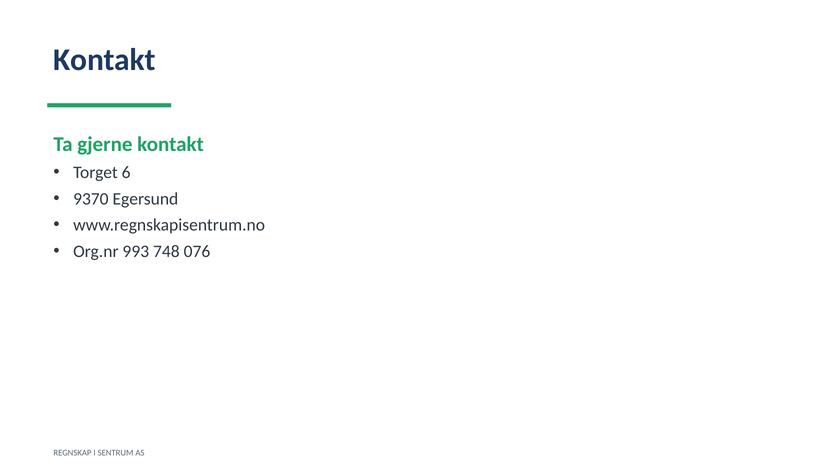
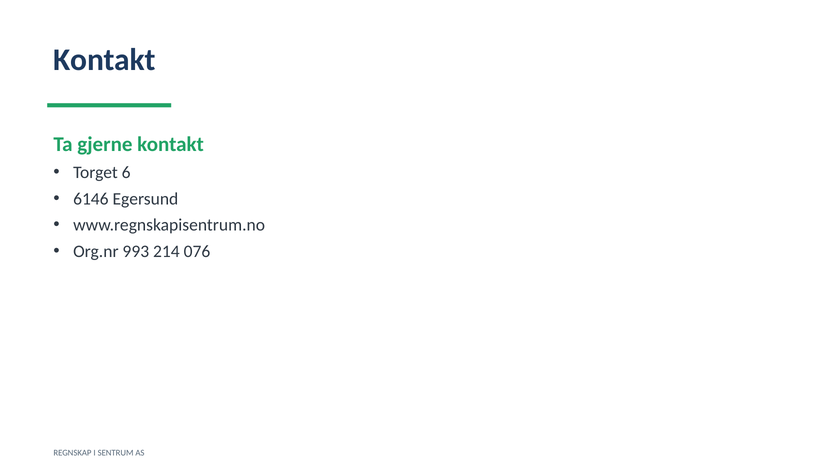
9370: 9370 -> 6146
748: 748 -> 214
